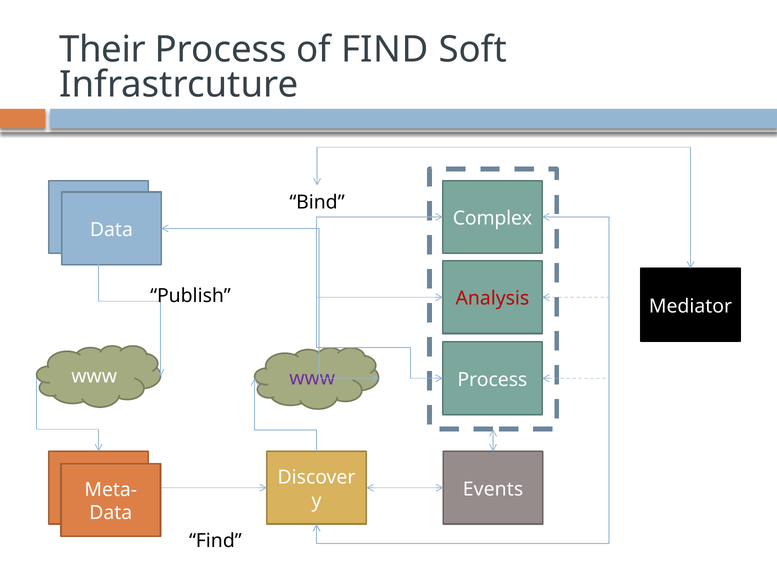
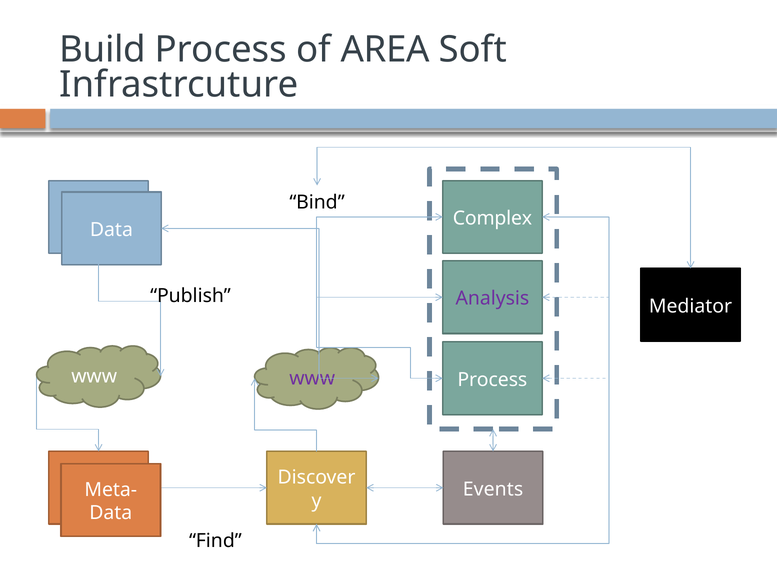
Their: Their -> Build
of FIND: FIND -> AREA
Analysis colour: red -> purple
